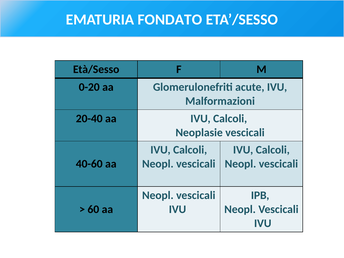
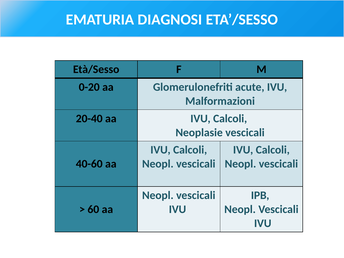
FONDATO: FONDATO -> DIAGNOSI
